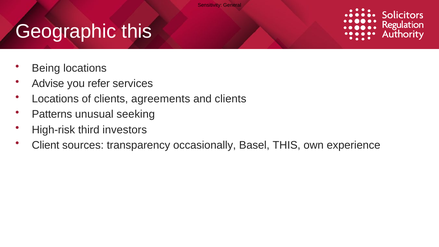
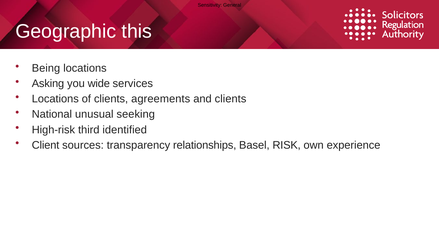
Advise: Advise -> Asking
refer: refer -> wide
Patterns: Patterns -> National
investors: investors -> identified
occasionally: occasionally -> relationships
Basel THIS: THIS -> RISK
